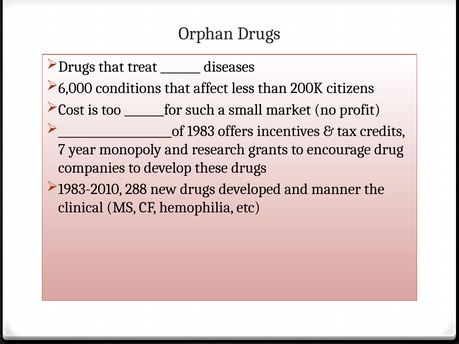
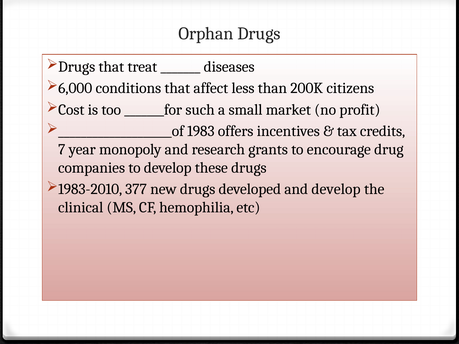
288: 288 -> 377
and manner: manner -> develop
